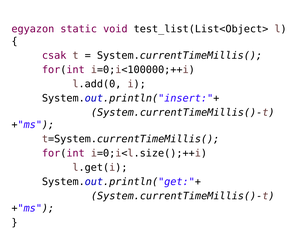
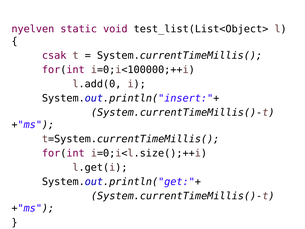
egyazon: egyazon -> nyelven
